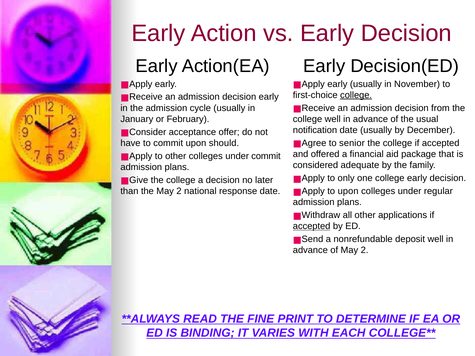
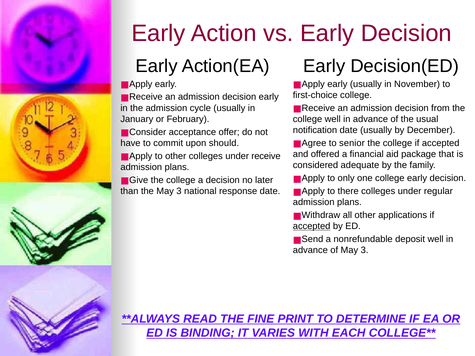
college at (356, 95) underline: present -> none
under commit: commit -> receive
the May 2: 2 -> 3
to upon: upon -> there
of May 2: 2 -> 3
